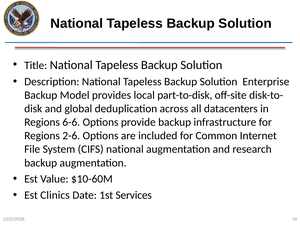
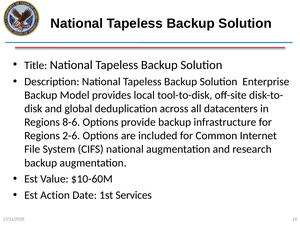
part-to-disk: part-to-disk -> tool-to-disk
6-6: 6-6 -> 8-6
Clinics: Clinics -> Action
